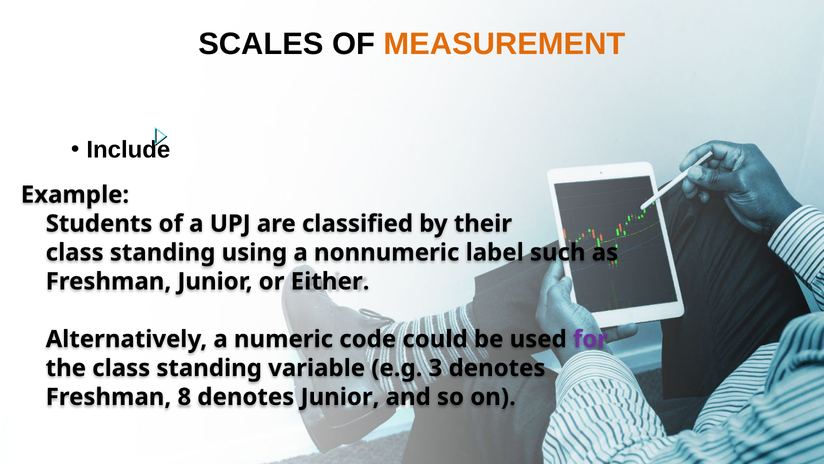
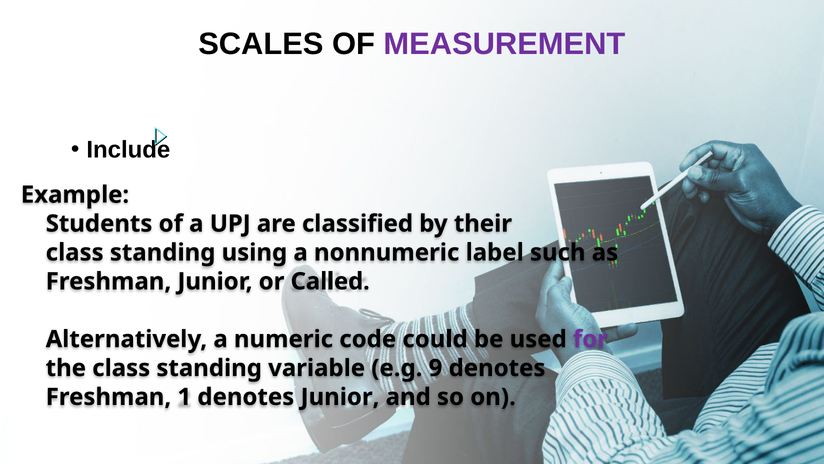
MEASUREMENT colour: orange -> purple
Either: Either -> Called
3: 3 -> 9
8: 8 -> 1
